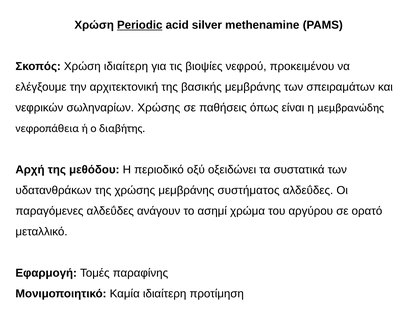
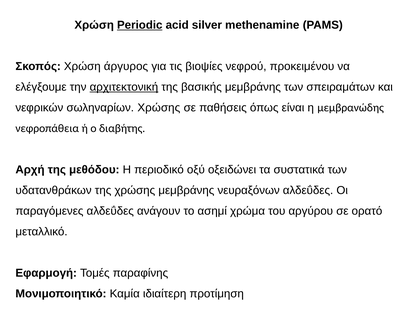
Χρώση ιδιαίτερη: ιδιαίτερη -> άργυρος
αρχιτεκτονική underline: none -> present
συστήματος: συστήματος -> νευραξόνων
